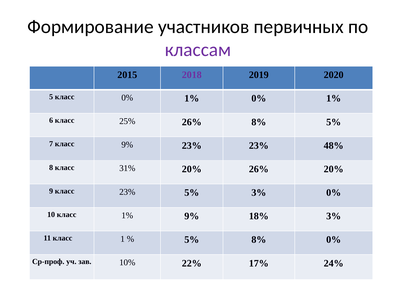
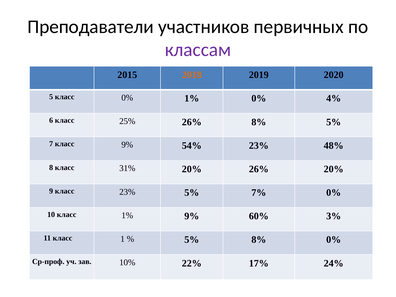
Формирование: Формирование -> Преподаватели
2018 colour: purple -> orange
1% 0% 1%: 1% -> 4%
9% 23%: 23% -> 54%
5% 3%: 3% -> 7%
18%: 18% -> 60%
